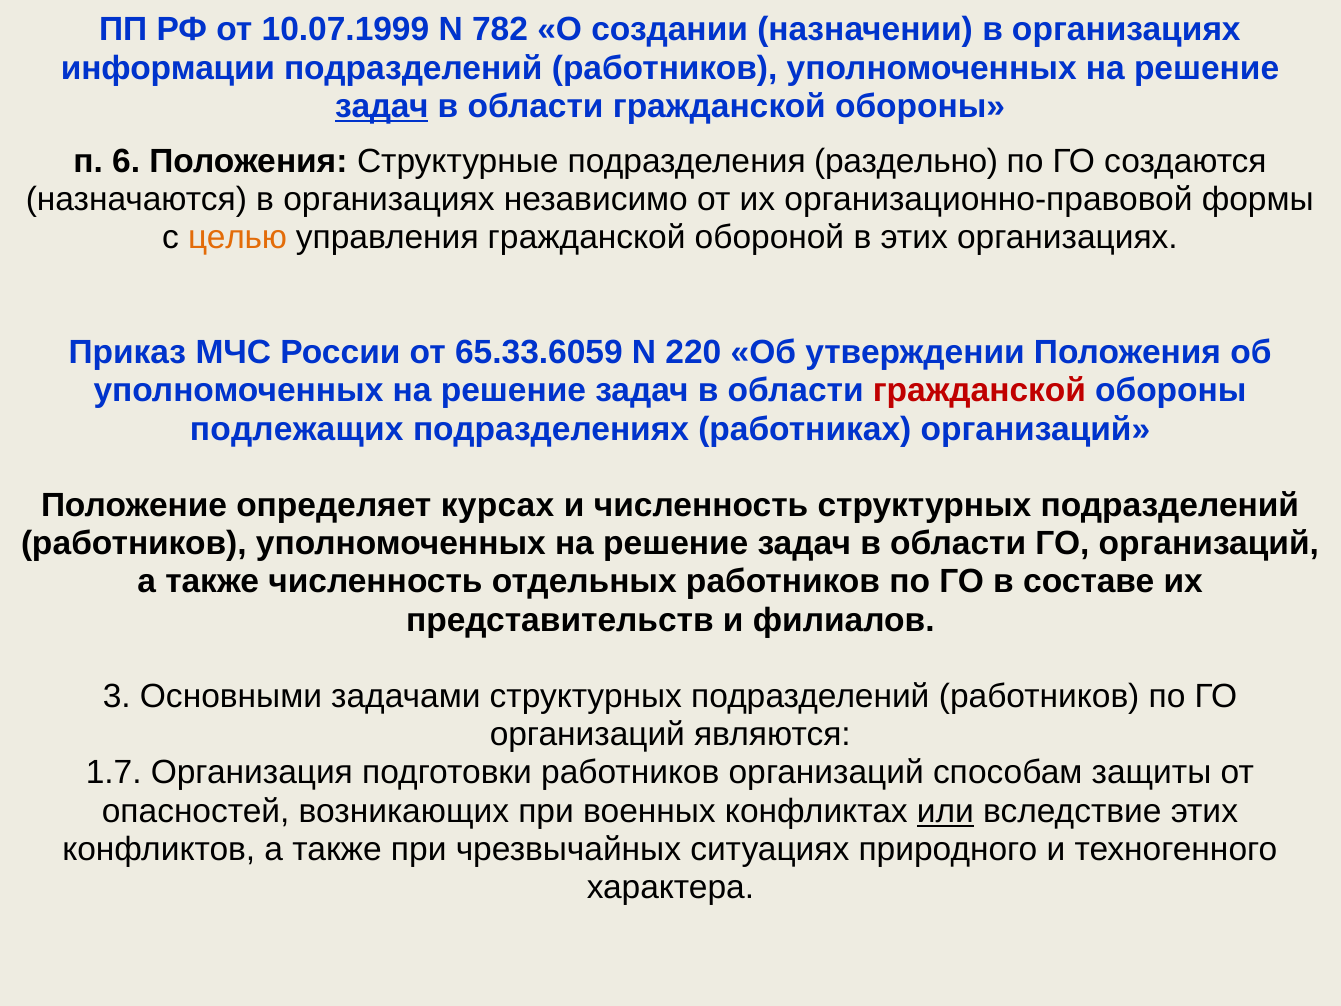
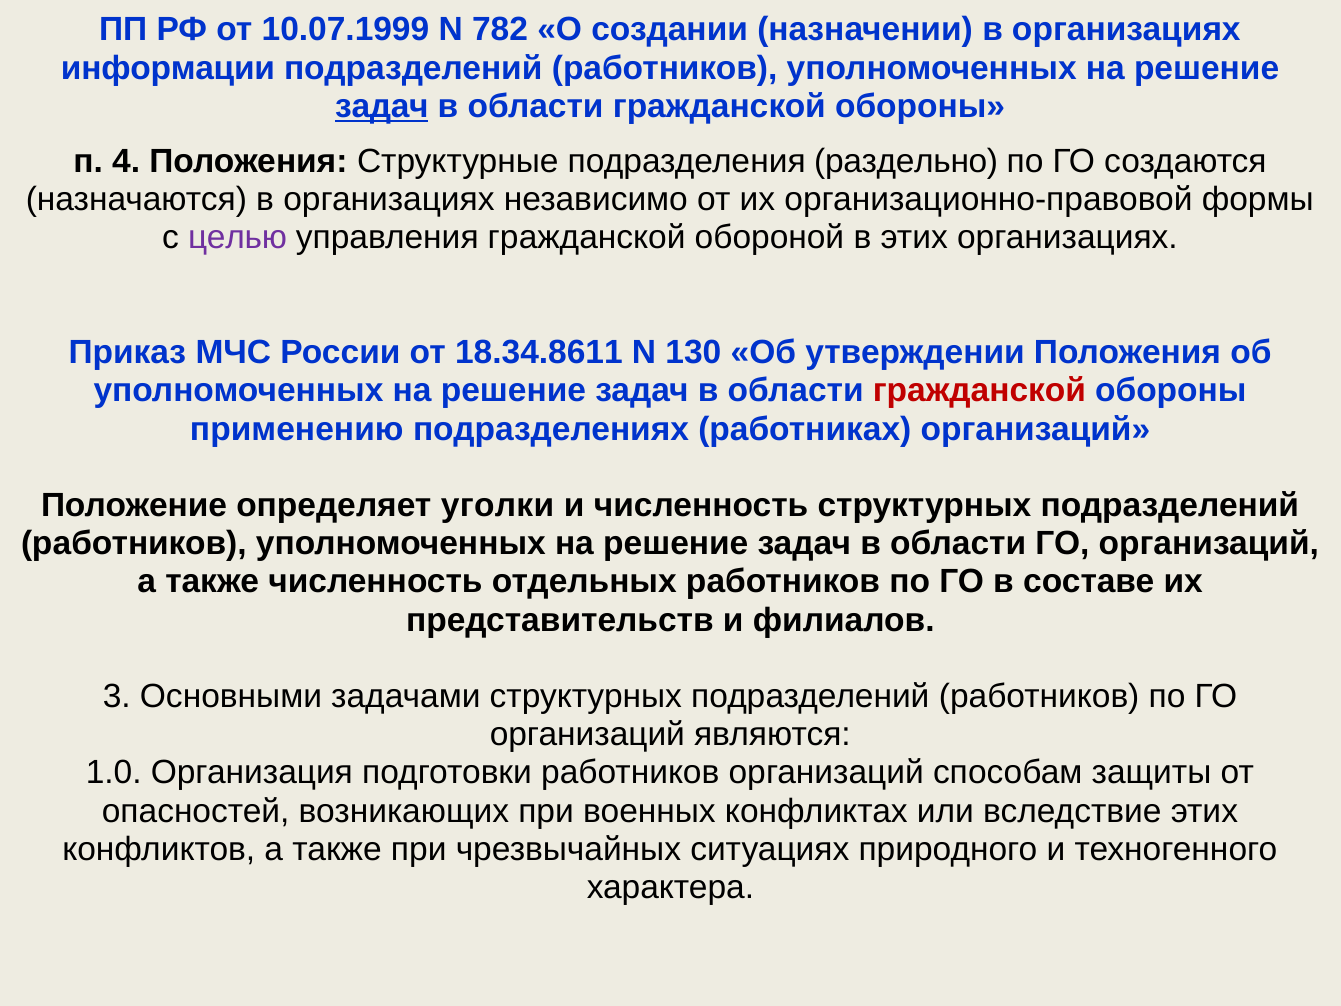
6: 6 -> 4
целью colour: orange -> purple
65.33.6059: 65.33.6059 -> 18.34.8611
220: 220 -> 130
подлежащих: подлежащих -> применению
курсах: курсах -> уголки
1.7: 1.7 -> 1.0
или underline: present -> none
